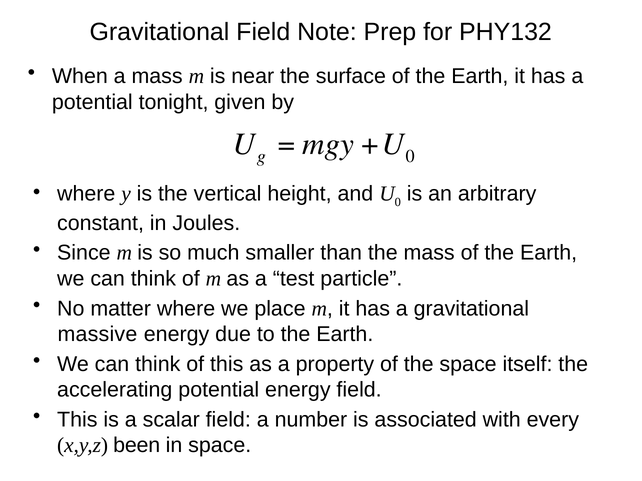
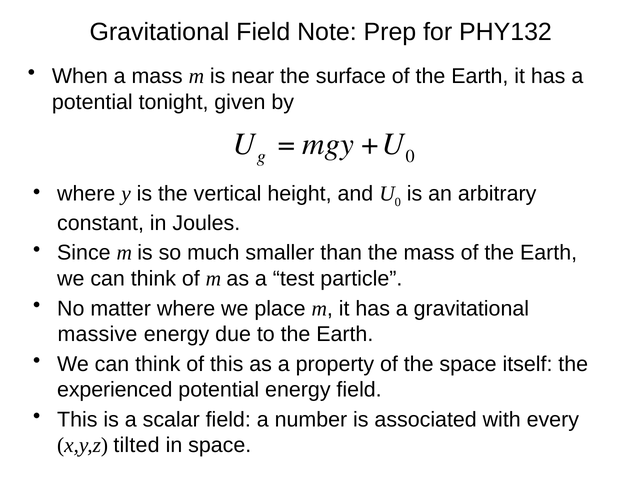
accelerating: accelerating -> experienced
been: been -> tilted
